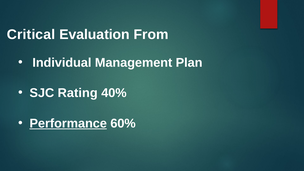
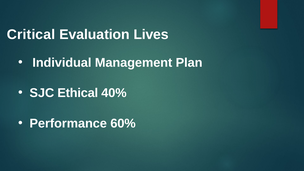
From: From -> Lives
Rating: Rating -> Ethical
Performance underline: present -> none
